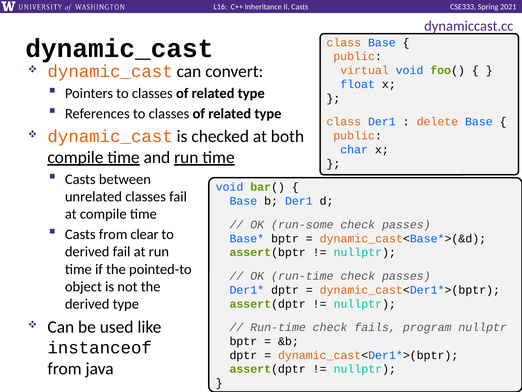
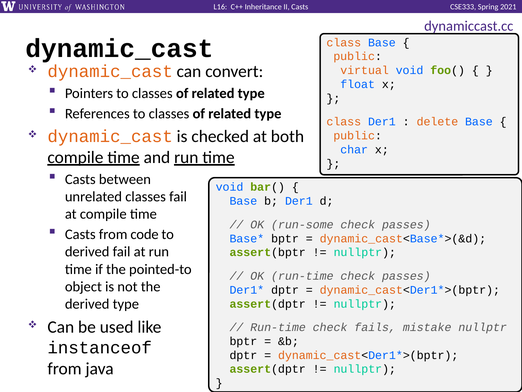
clear: clear -> code
program: program -> mistake
